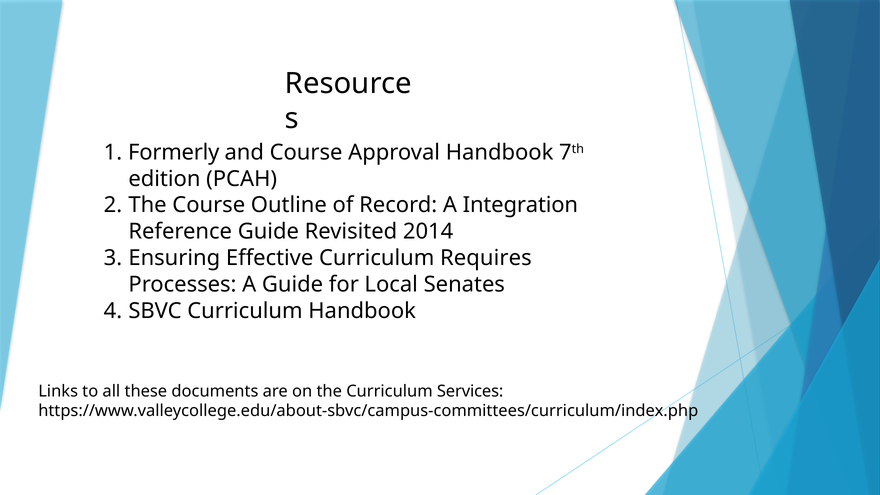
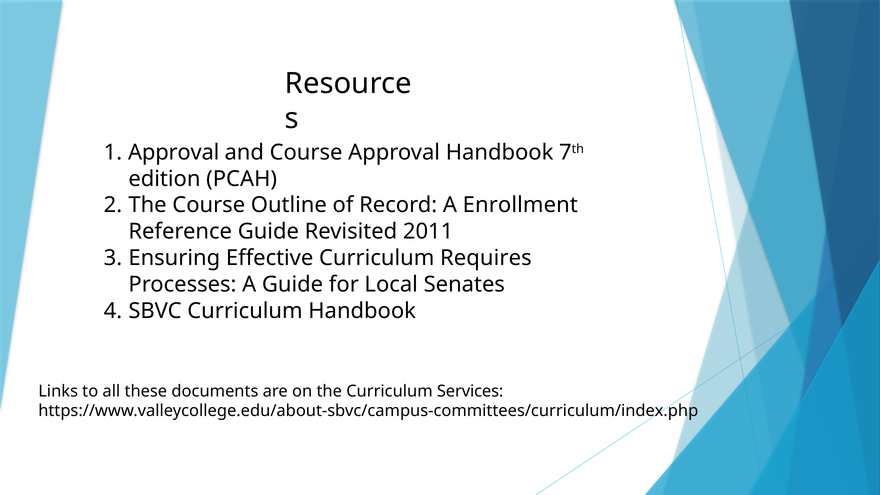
Formerly at (174, 152): Formerly -> Approval
Integration: Integration -> Enrollment
2014: 2014 -> 2011
